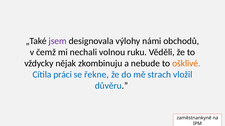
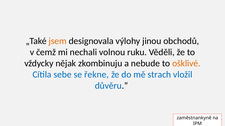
jsem colour: purple -> orange
námi: námi -> jinou
práci: práci -> sebe
